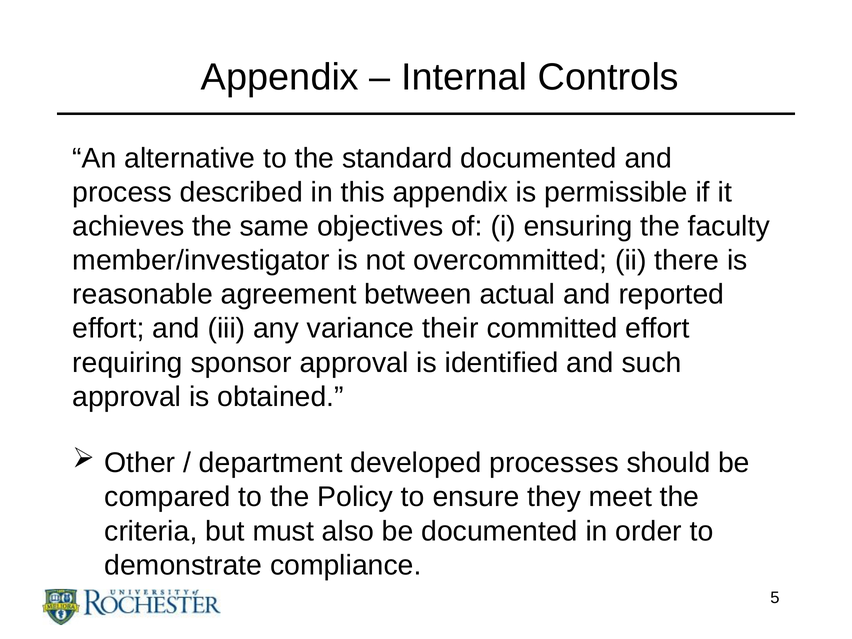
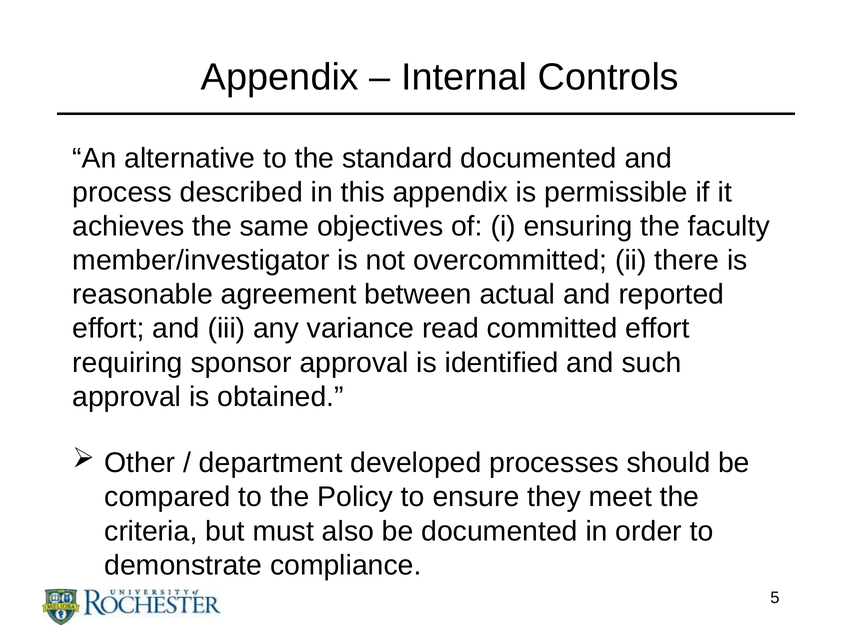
their: their -> read
